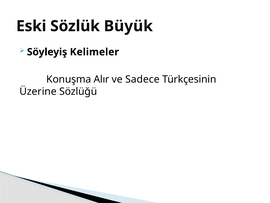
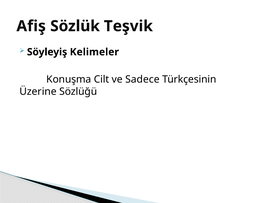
Eski: Eski -> Afiş
Büyük: Büyük -> Teşvik
Alır: Alır -> Cilt
